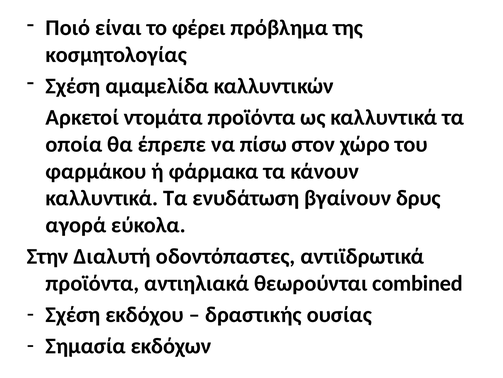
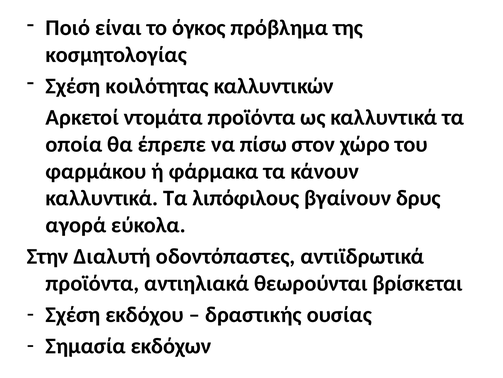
φέρει: φέρει -> όγκος
αμαμελίδα: αμαμελίδα -> κοιλότητας
ενυδάτωση: ενυδάτωση -> λιπόφιλους
combined: combined -> βρίσκεται
